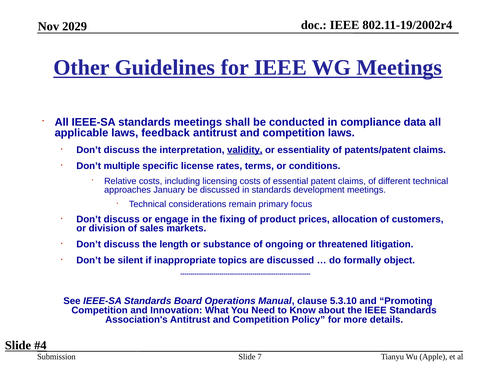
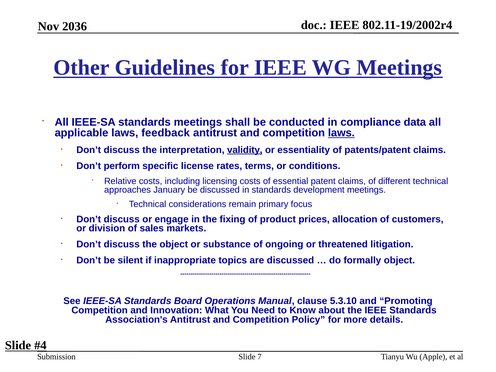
2029: 2029 -> 2036
laws at (341, 133) underline: none -> present
multiple: multiple -> perform
the length: length -> object
